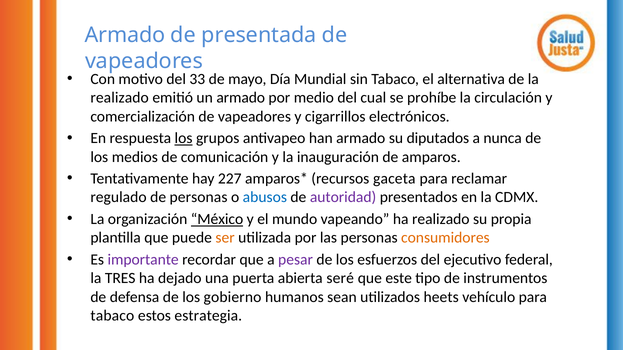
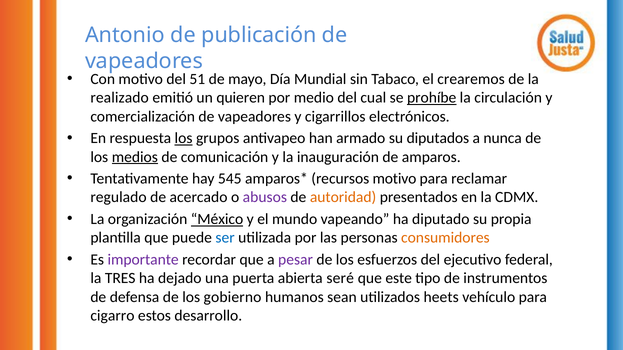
Armado at (125, 35): Armado -> Antonio
presentada: presentada -> publicación
33: 33 -> 51
alternativa: alternativa -> crearemos
un armado: armado -> quieren
prohíbe underline: none -> present
medios underline: none -> present
227: 227 -> 545
recursos gaceta: gaceta -> motivo
de personas: personas -> acercado
abusos colour: blue -> purple
autoridad colour: purple -> orange
ha realizado: realizado -> diputado
ser colour: orange -> blue
tabaco at (112, 316): tabaco -> cigarro
estrategia: estrategia -> desarrollo
